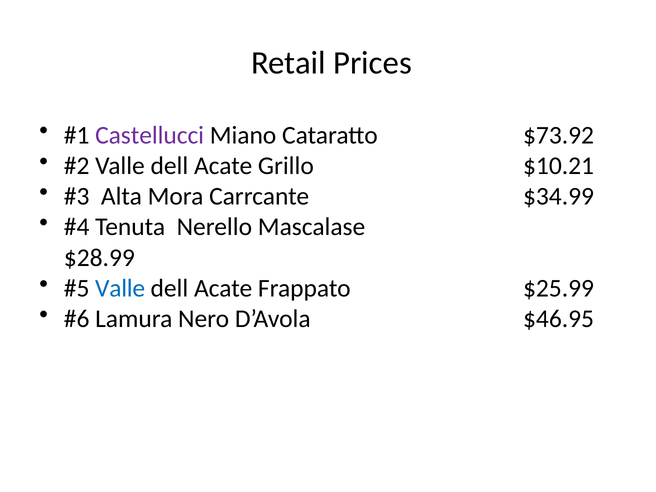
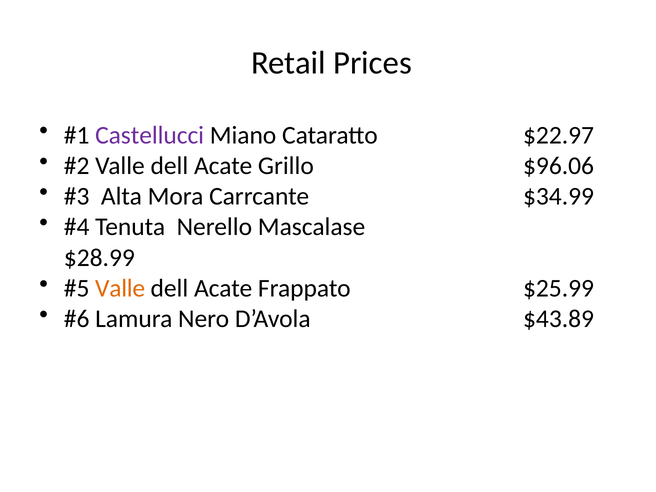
$73.92: $73.92 -> $22.97
$10.21: $10.21 -> $96.06
Valle at (120, 288) colour: blue -> orange
$46.95: $46.95 -> $43.89
